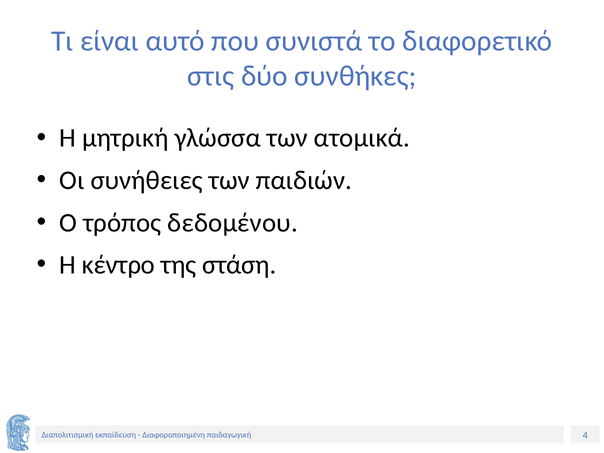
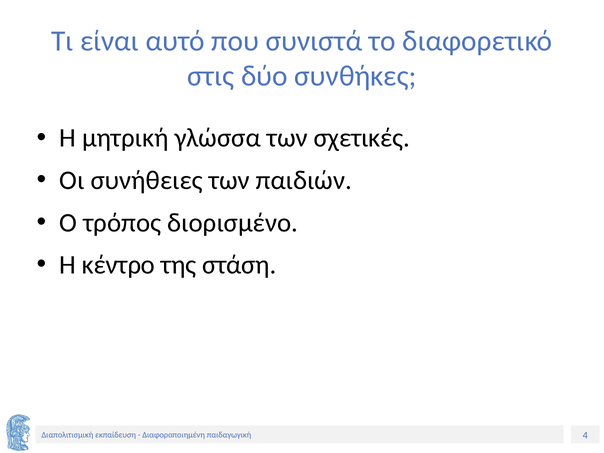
ατομικά: ατομικά -> σχετικές
δεδομένου: δεδομένου -> διορισμένο
